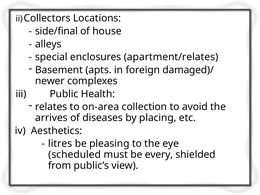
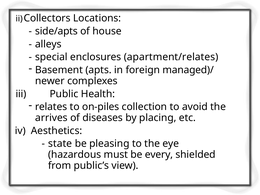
side/final: side/final -> side/apts
damaged)/: damaged)/ -> managed)/
on-area: on-area -> on-piles
litres: litres -> state
scheduled: scheduled -> hazardous
